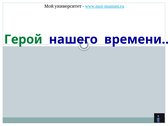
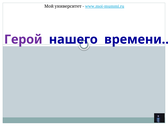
Герой colour: green -> purple
